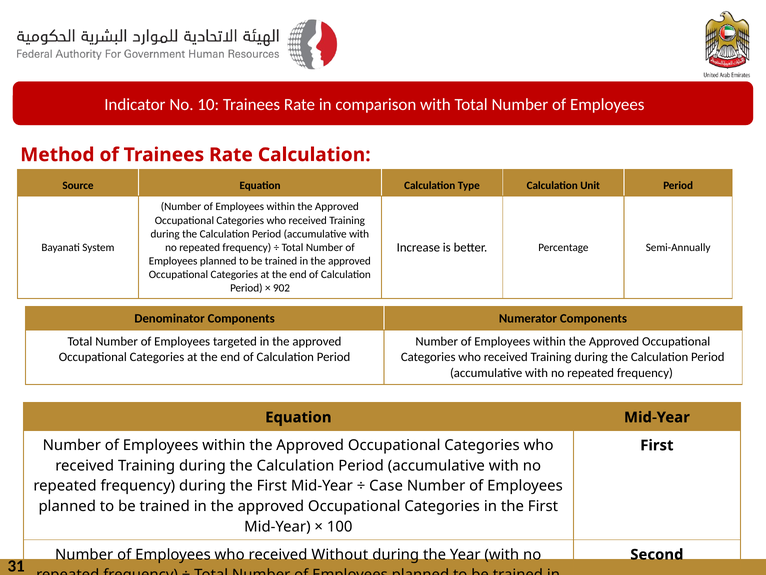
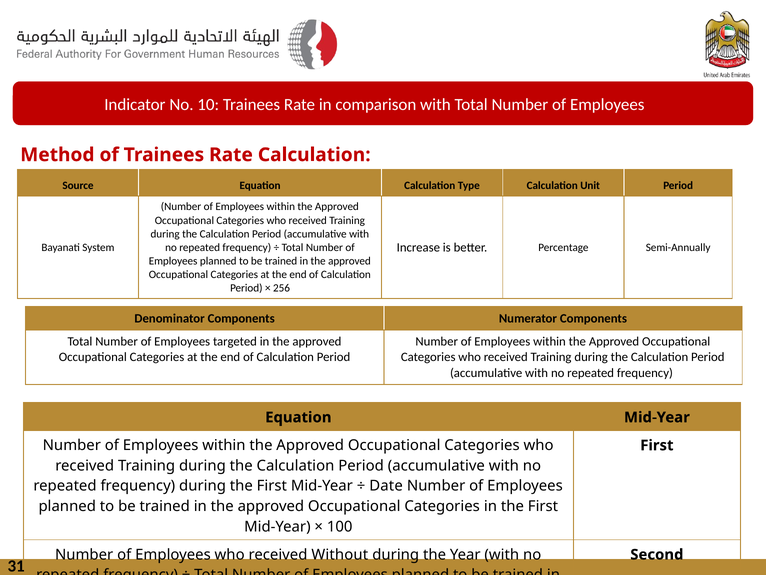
902: 902 -> 256
Case: Case -> Date
